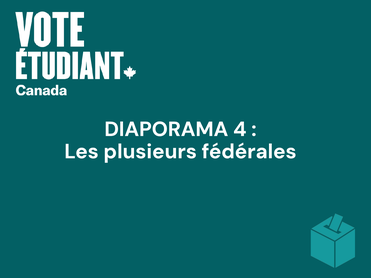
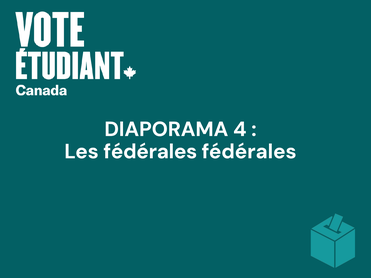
Les plusieurs: plusieurs -> fédérales
